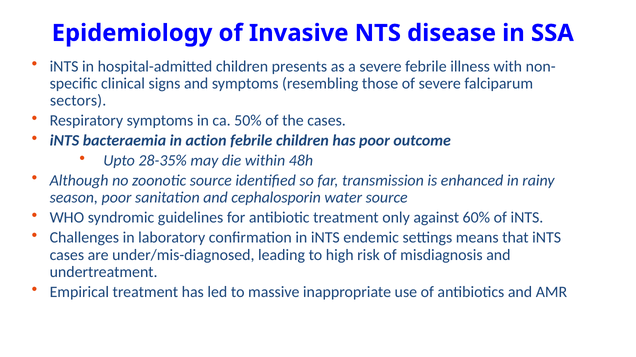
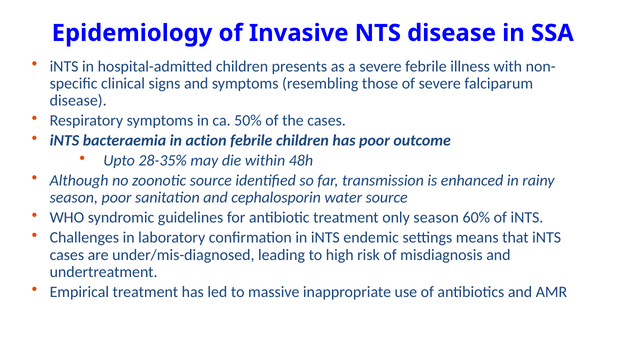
sectors at (78, 101): sectors -> disease
only against: against -> season
